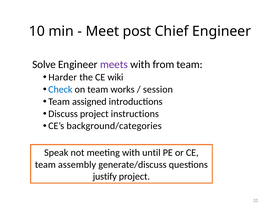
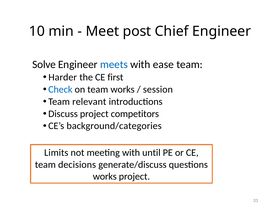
meets colour: purple -> blue
from: from -> ease
wiki: wiki -> first
assigned: assigned -> relevant
instructions: instructions -> competitors
Speak: Speak -> Limits
assembly: assembly -> decisions
justify at (105, 176): justify -> works
